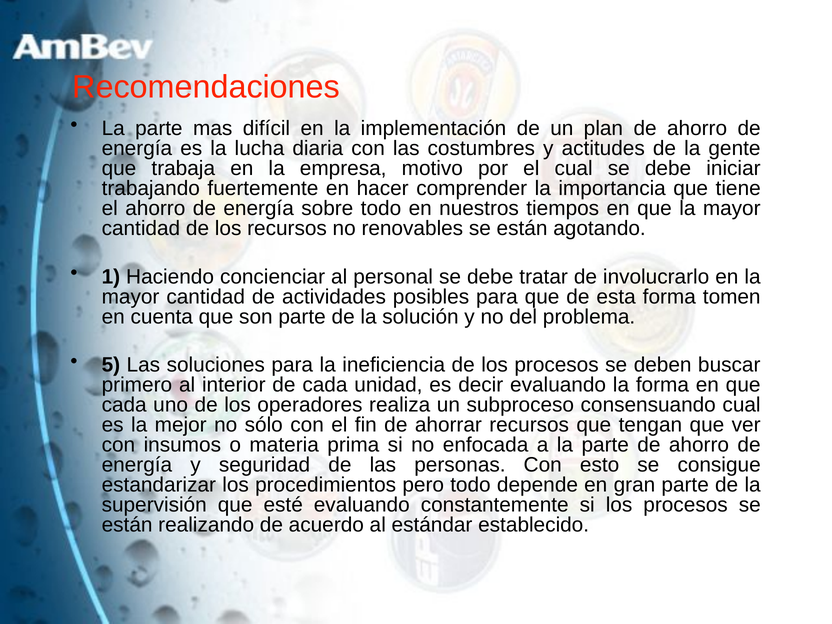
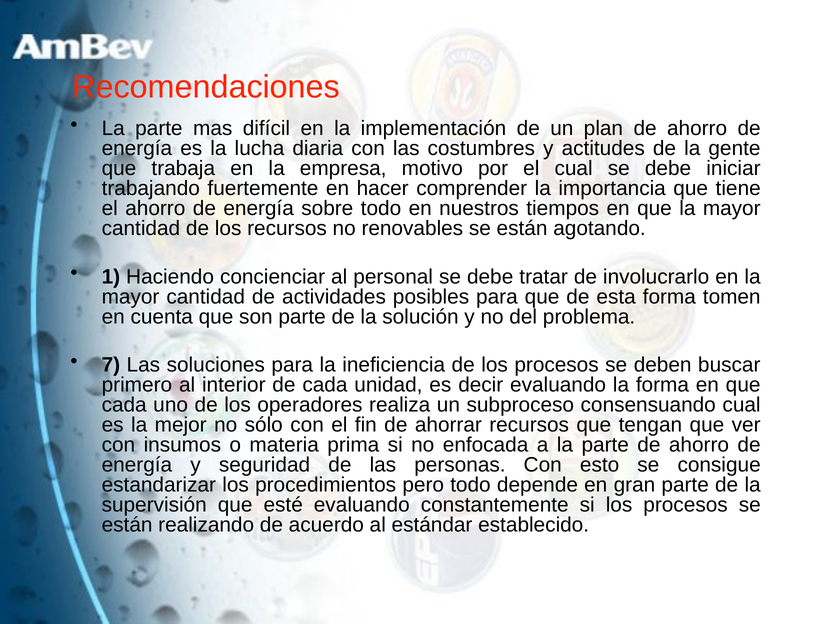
5: 5 -> 7
